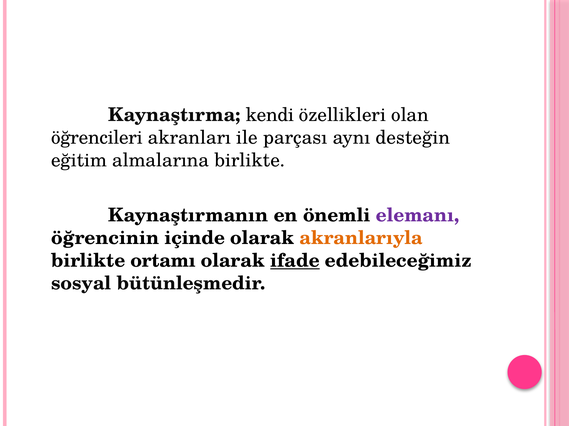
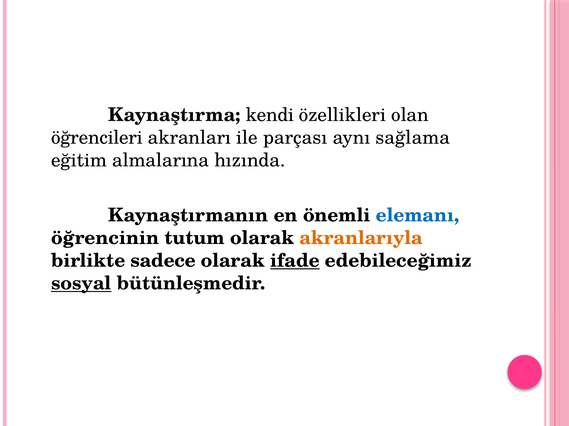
desteğin: desteğin -> sağlama
almalarına birlikte: birlikte -> hızında
elemanı colour: purple -> blue
içinde: içinde -> tutum
ortamı: ortamı -> sadece
sosyal underline: none -> present
